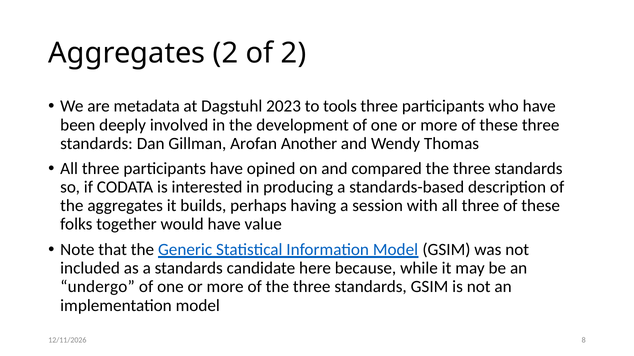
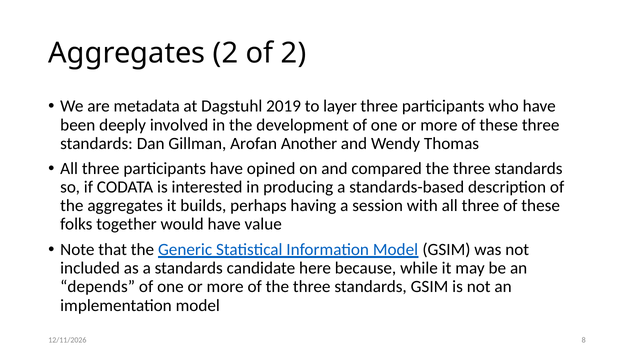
2023: 2023 -> 2019
tools: tools -> layer
undergo: undergo -> depends
